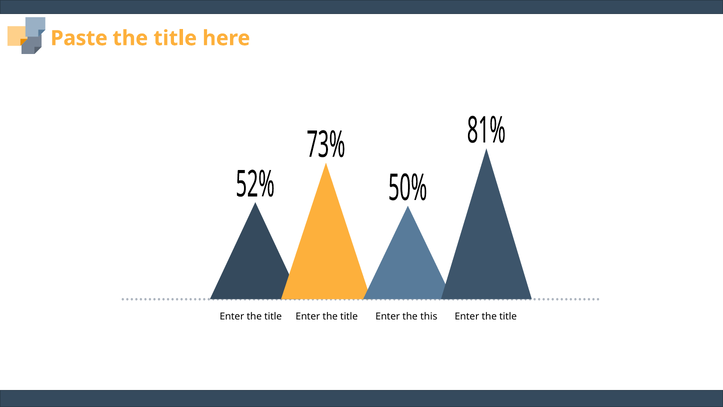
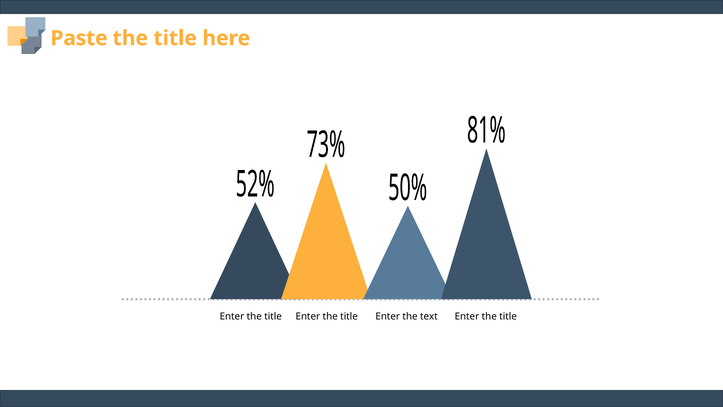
this: this -> text
